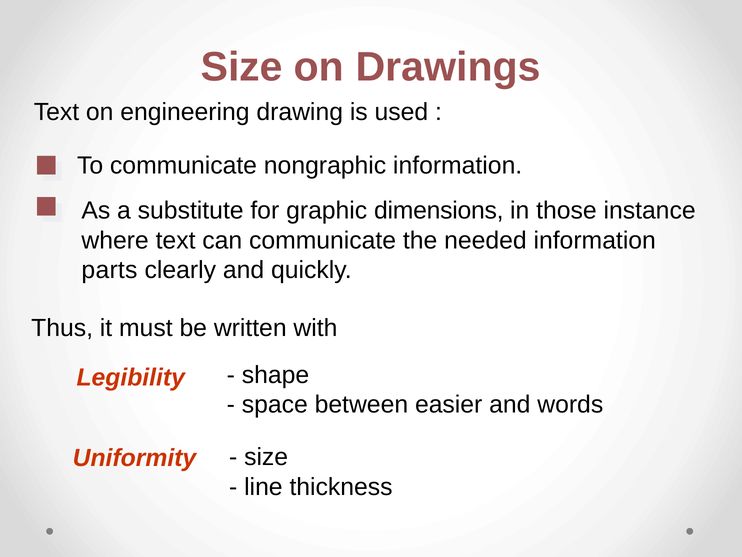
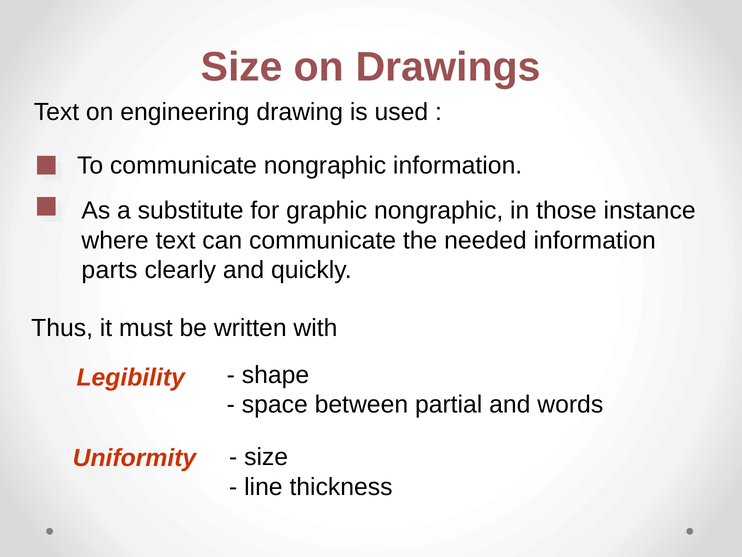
graphic dimensions: dimensions -> nongraphic
easier: easier -> partial
